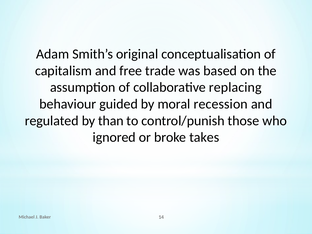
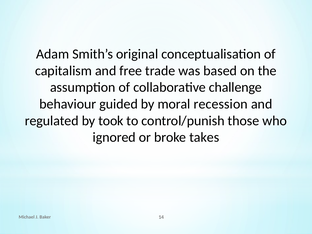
replacing: replacing -> challenge
than: than -> took
